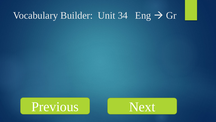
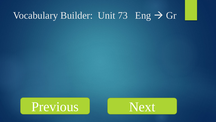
34: 34 -> 73
